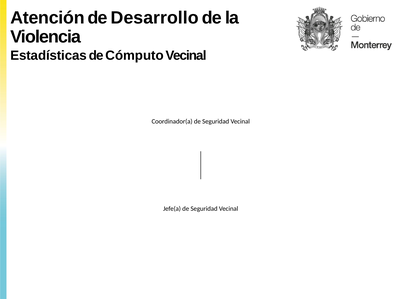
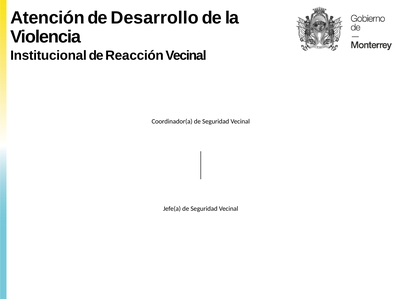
Estadísticas: Estadísticas -> Institucional
Cómputo: Cómputo -> Reacción
